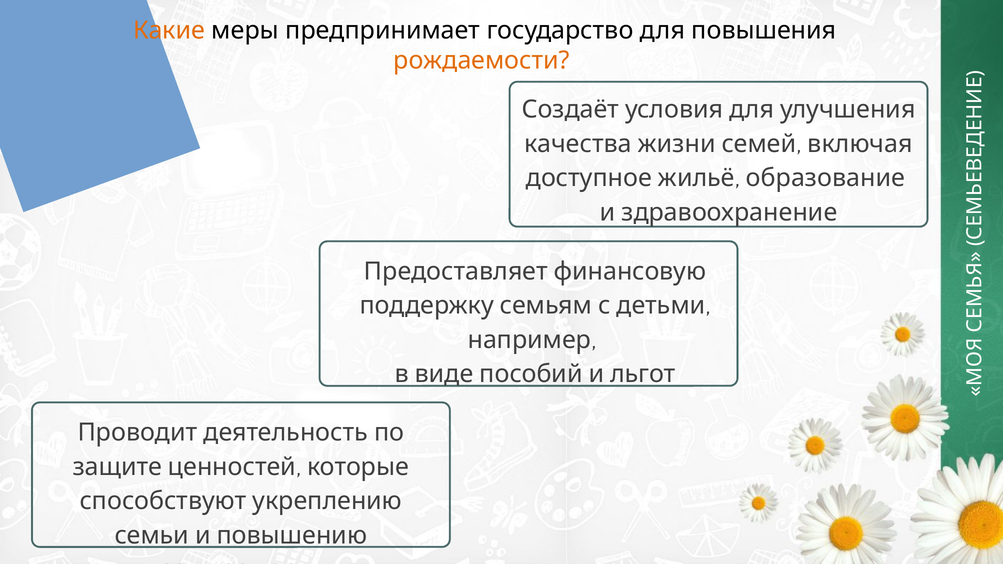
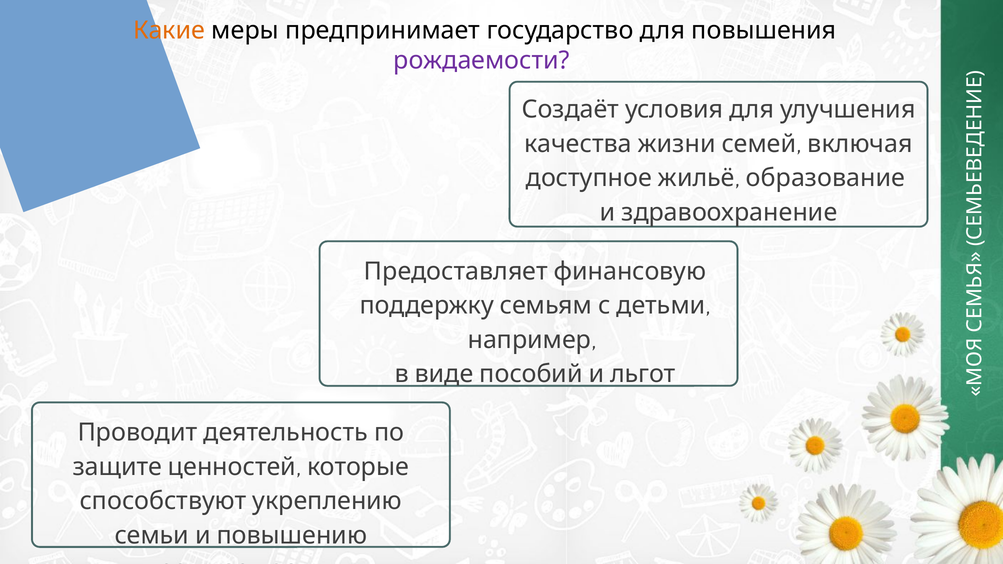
рождаемости at (481, 61) colour: orange -> purple
